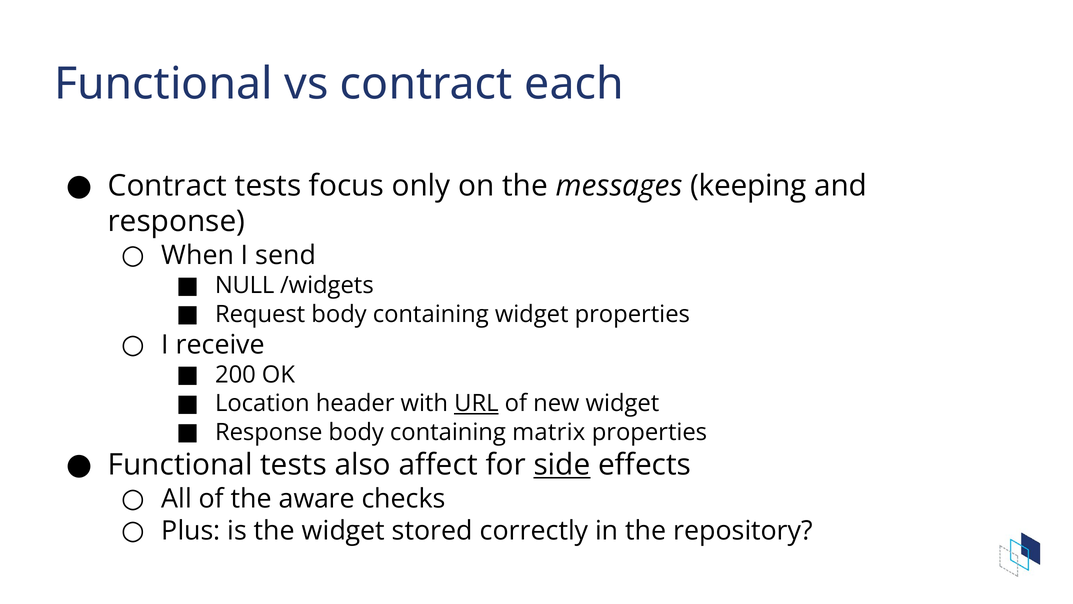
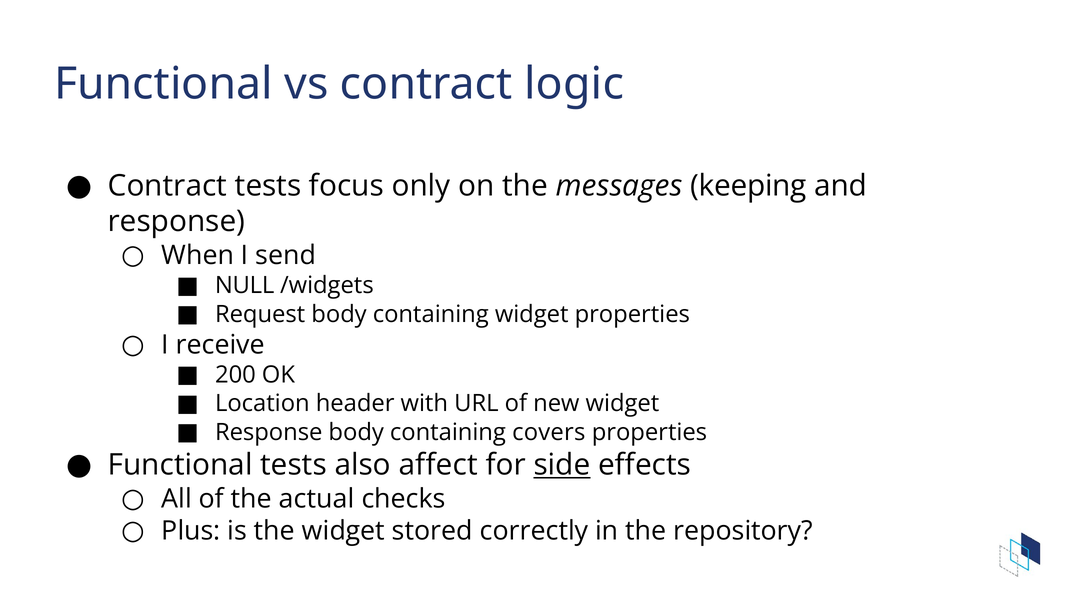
each: each -> logic
URL underline: present -> none
matrix: matrix -> covers
aware: aware -> actual
